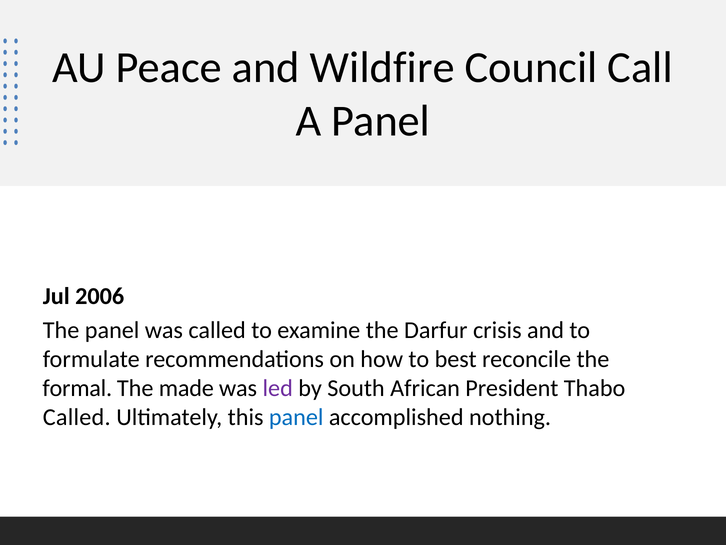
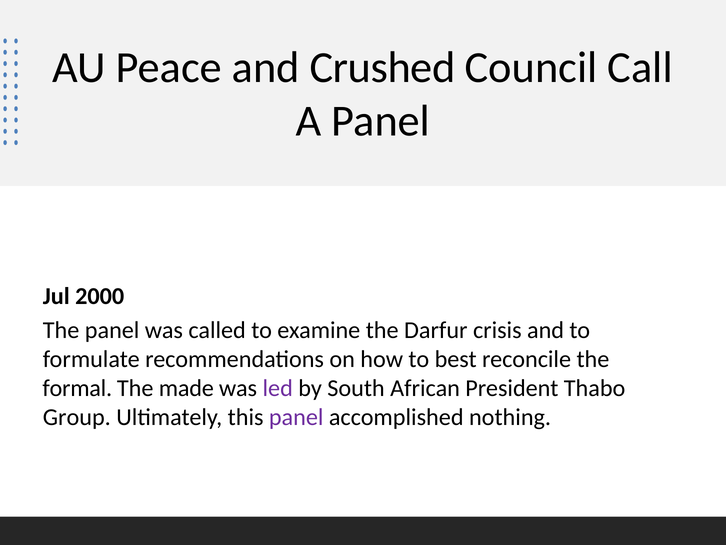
Wildfire: Wildfire -> Crushed
2006: 2006 -> 2000
Called at (77, 417): Called -> Group
panel at (296, 417) colour: blue -> purple
